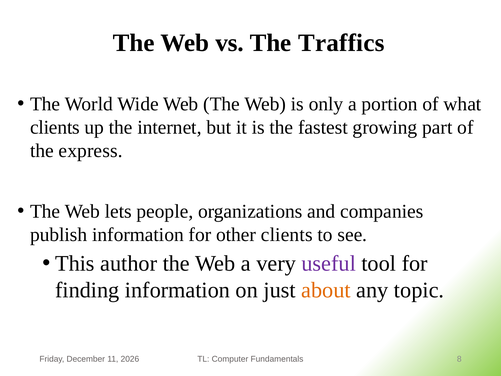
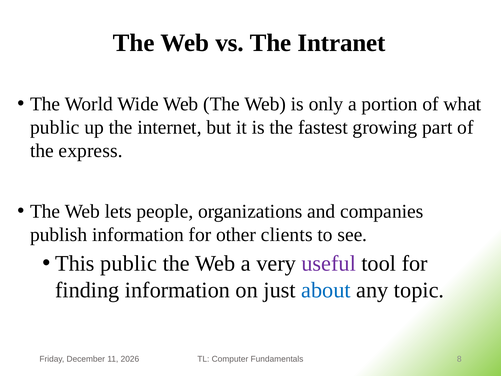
Traffics: Traffics -> Intranet
clients at (55, 127): clients -> public
This author: author -> public
about colour: orange -> blue
